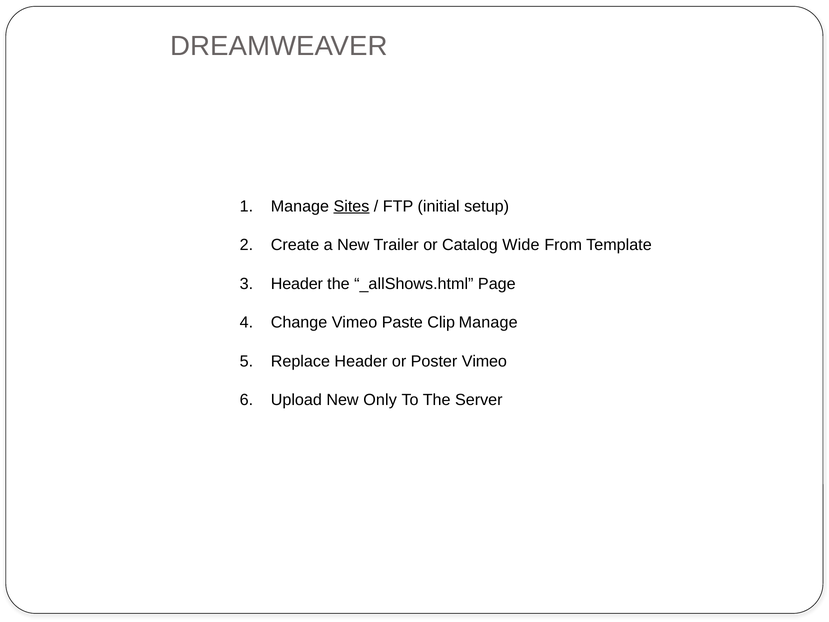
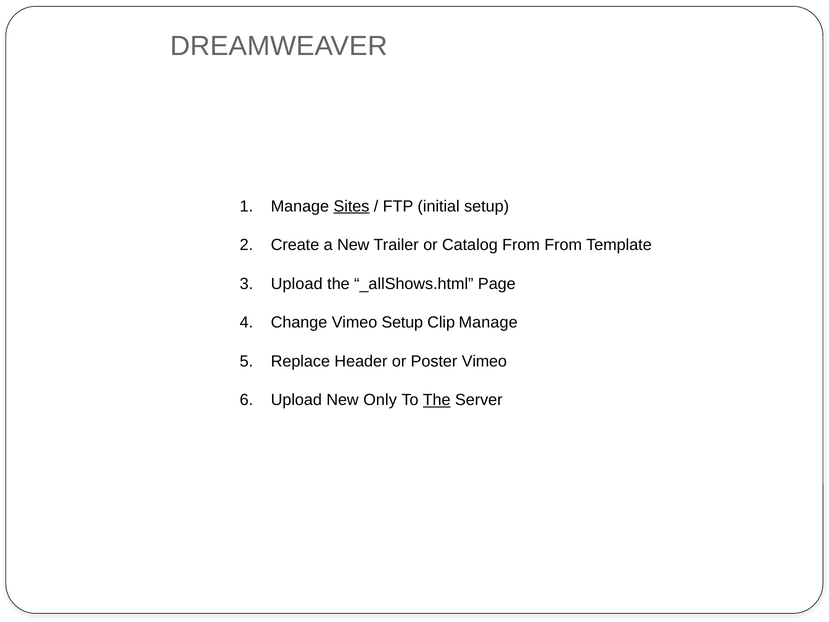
Catalog Wide: Wide -> From
Header at (297, 284): Header -> Upload
Vimeo Paste: Paste -> Setup
The at (437, 400) underline: none -> present
